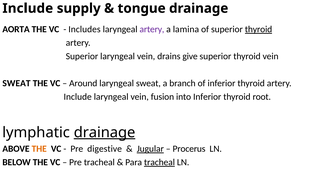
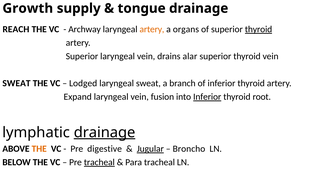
Include at (28, 8): Include -> Growth
AORTA: AORTA -> REACH
Includes: Includes -> Archway
artery at (152, 29) colour: purple -> orange
lamina: lamina -> organs
give: give -> alar
Around: Around -> Lodged
Include at (78, 97): Include -> Expand
Inferior at (207, 97) underline: none -> present
Procerus: Procerus -> Broncho
tracheal at (99, 162) underline: none -> present
tracheal at (159, 162) underline: present -> none
